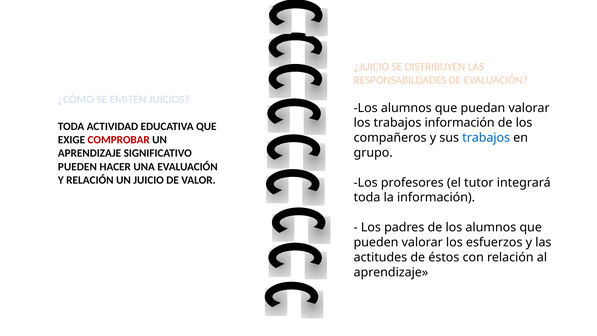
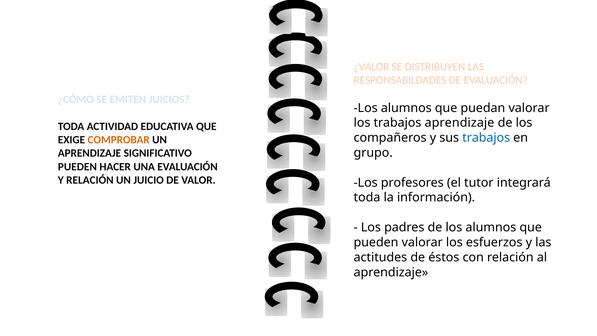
¿JUICIO: ¿JUICIO -> ¿VALOR
trabajos información: información -> aprendizaje
COMPROBAR colour: red -> orange
